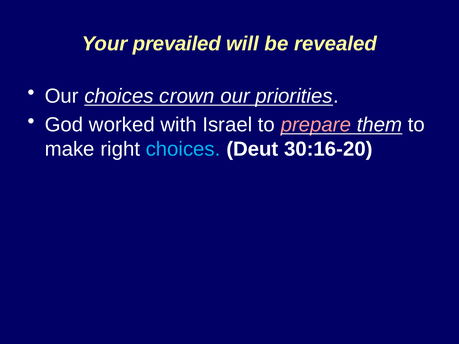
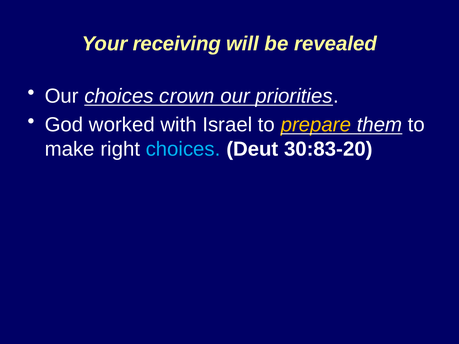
prevailed: prevailed -> receiving
prepare colour: pink -> yellow
30:16-20: 30:16-20 -> 30:83-20
